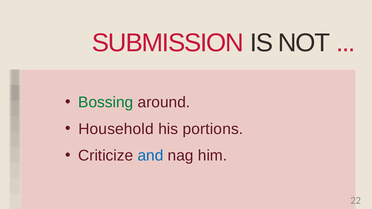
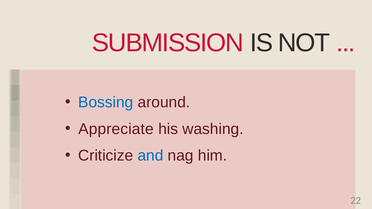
Bossing colour: green -> blue
Household: Household -> Appreciate
portions: portions -> washing
